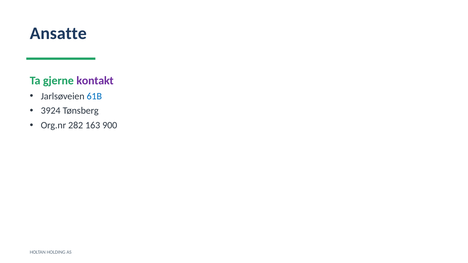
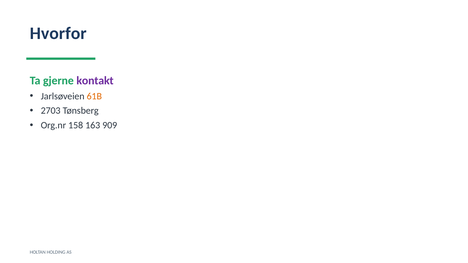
Ansatte: Ansatte -> Hvorfor
61B colour: blue -> orange
3924: 3924 -> 2703
282: 282 -> 158
900: 900 -> 909
